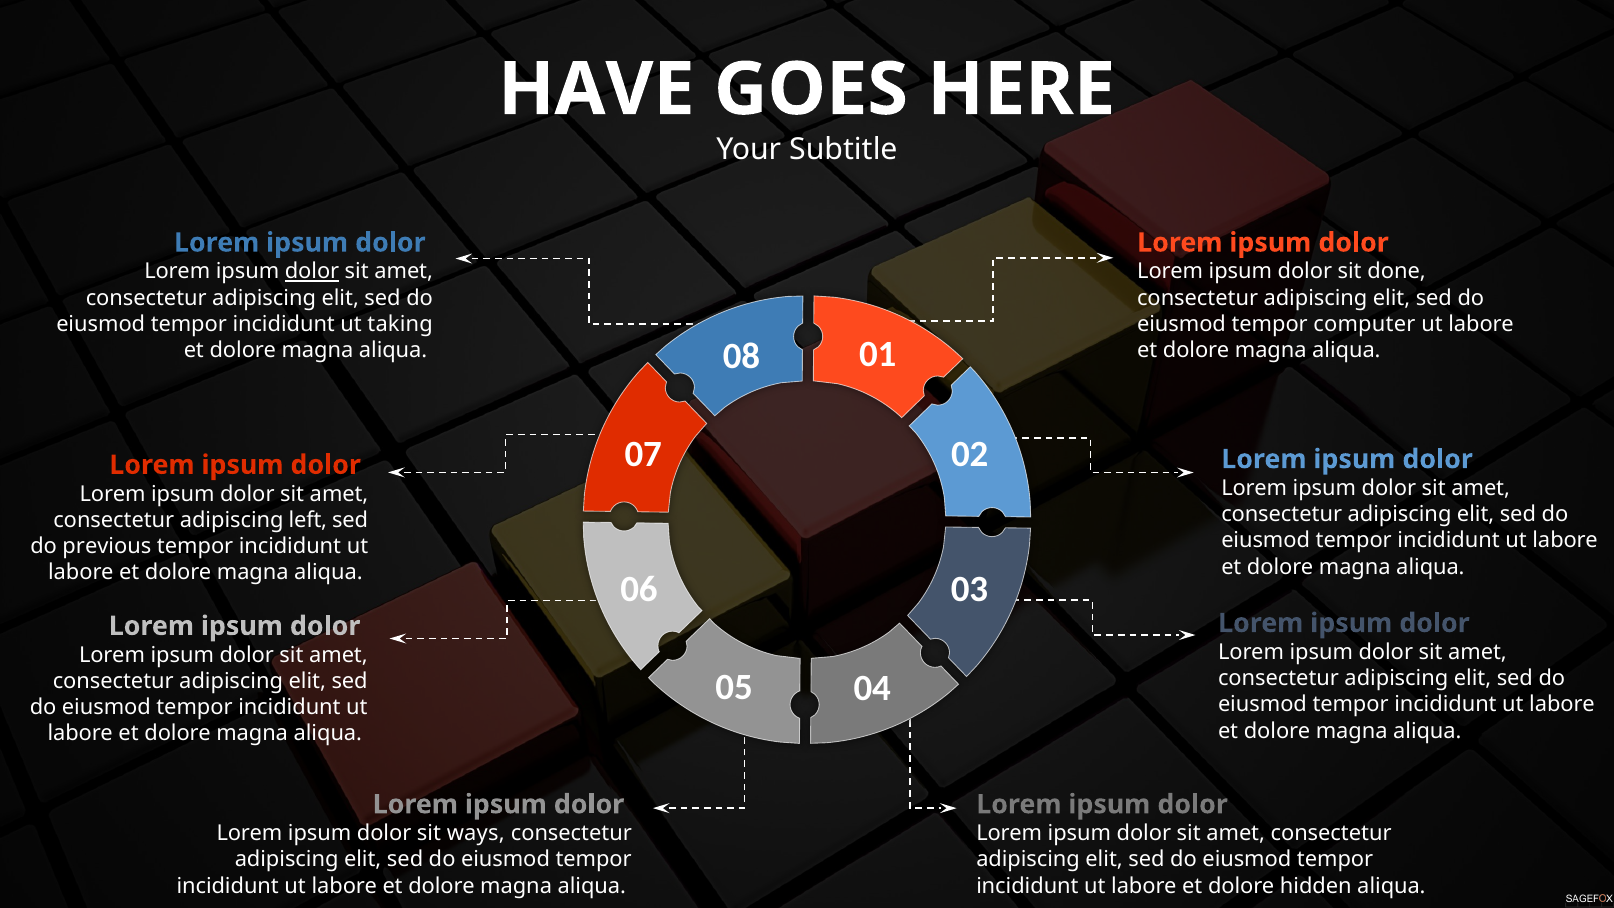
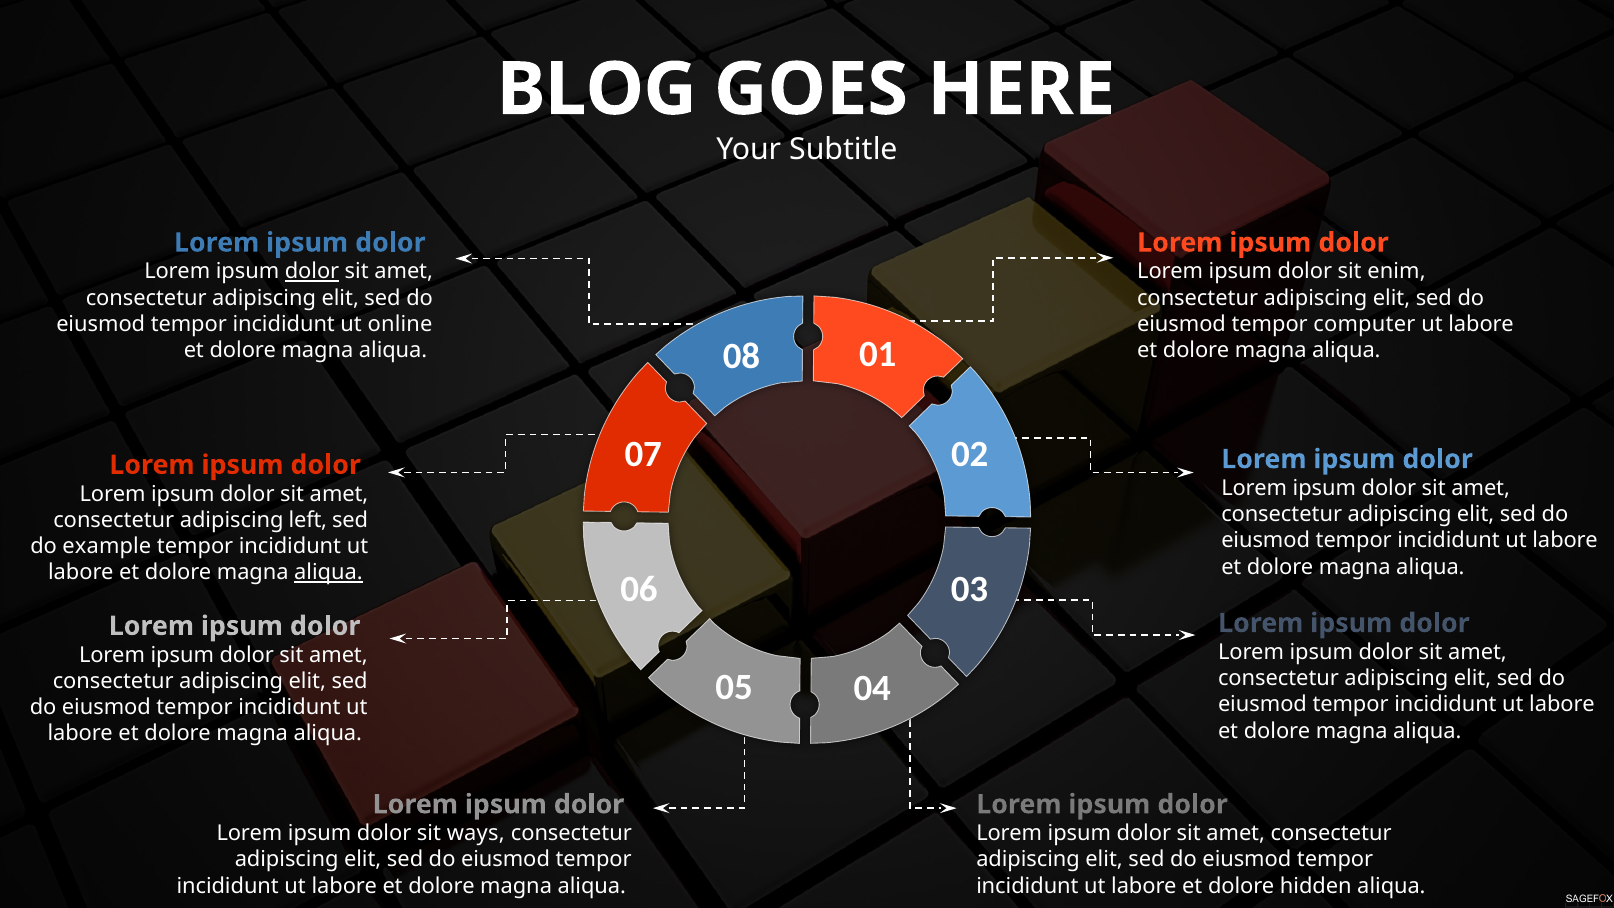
HAVE: HAVE -> BLOG
done: done -> enim
taking: taking -> online
previous: previous -> example
aliqua at (328, 573) underline: none -> present
